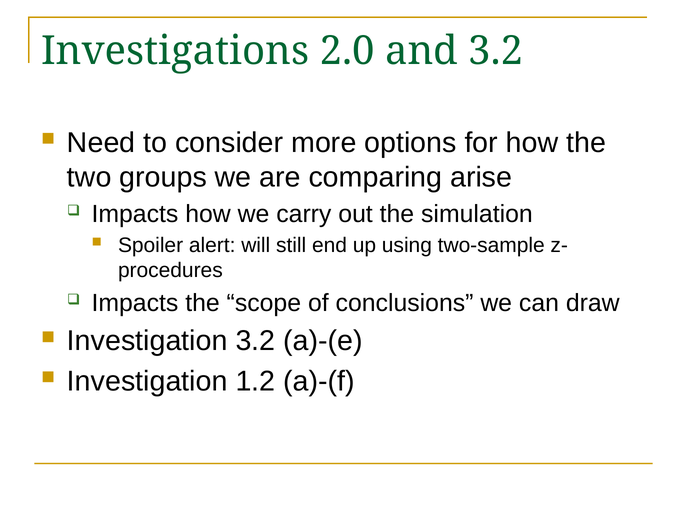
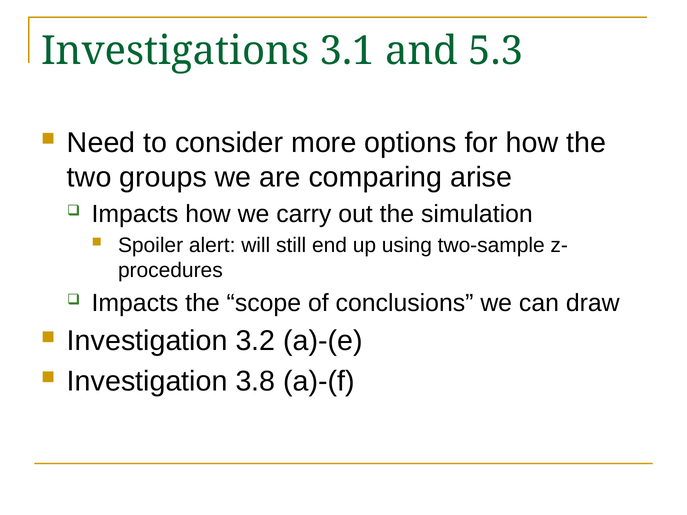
2.0: 2.0 -> 3.1
and 3.2: 3.2 -> 5.3
1.2: 1.2 -> 3.8
